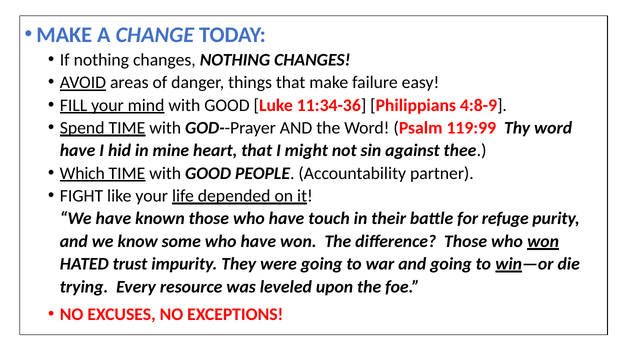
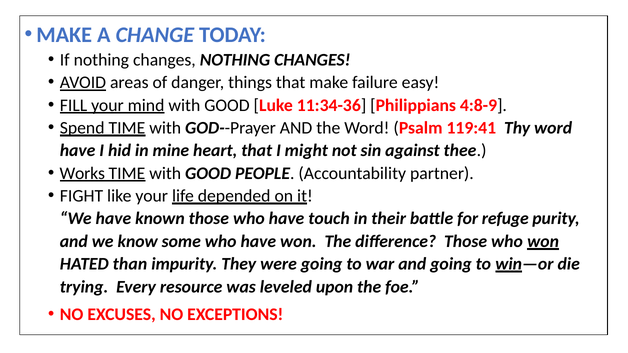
119:99: 119:99 -> 119:41
Which: Which -> Works
trust: trust -> than
